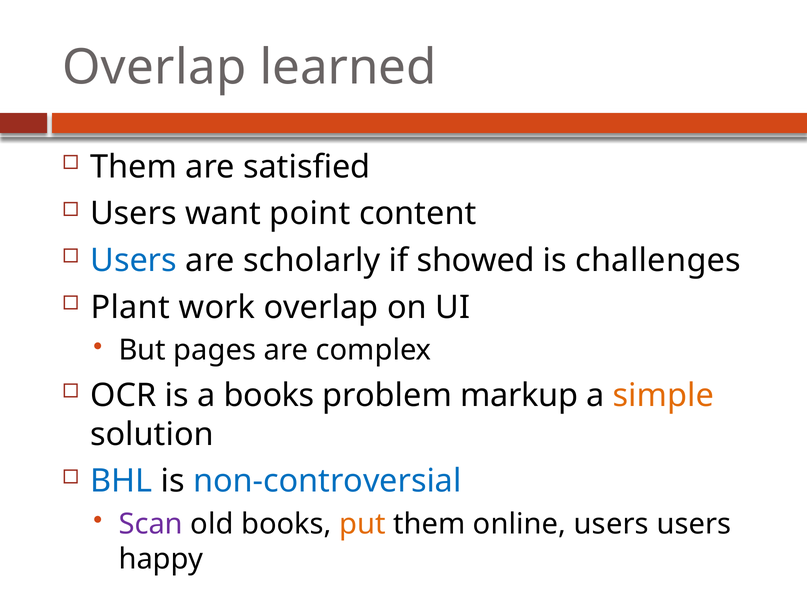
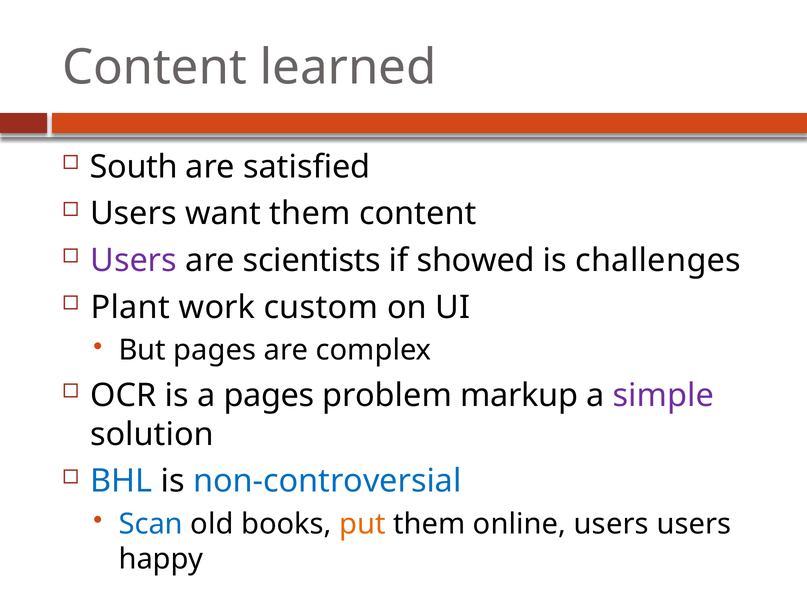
Overlap at (154, 67): Overlap -> Content
Them at (134, 167): Them -> South
want point: point -> them
Users at (134, 261) colour: blue -> purple
scholarly: scholarly -> scientists
work overlap: overlap -> custom
a books: books -> pages
simple colour: orange -> purple
Scan colour: purple -> blue
